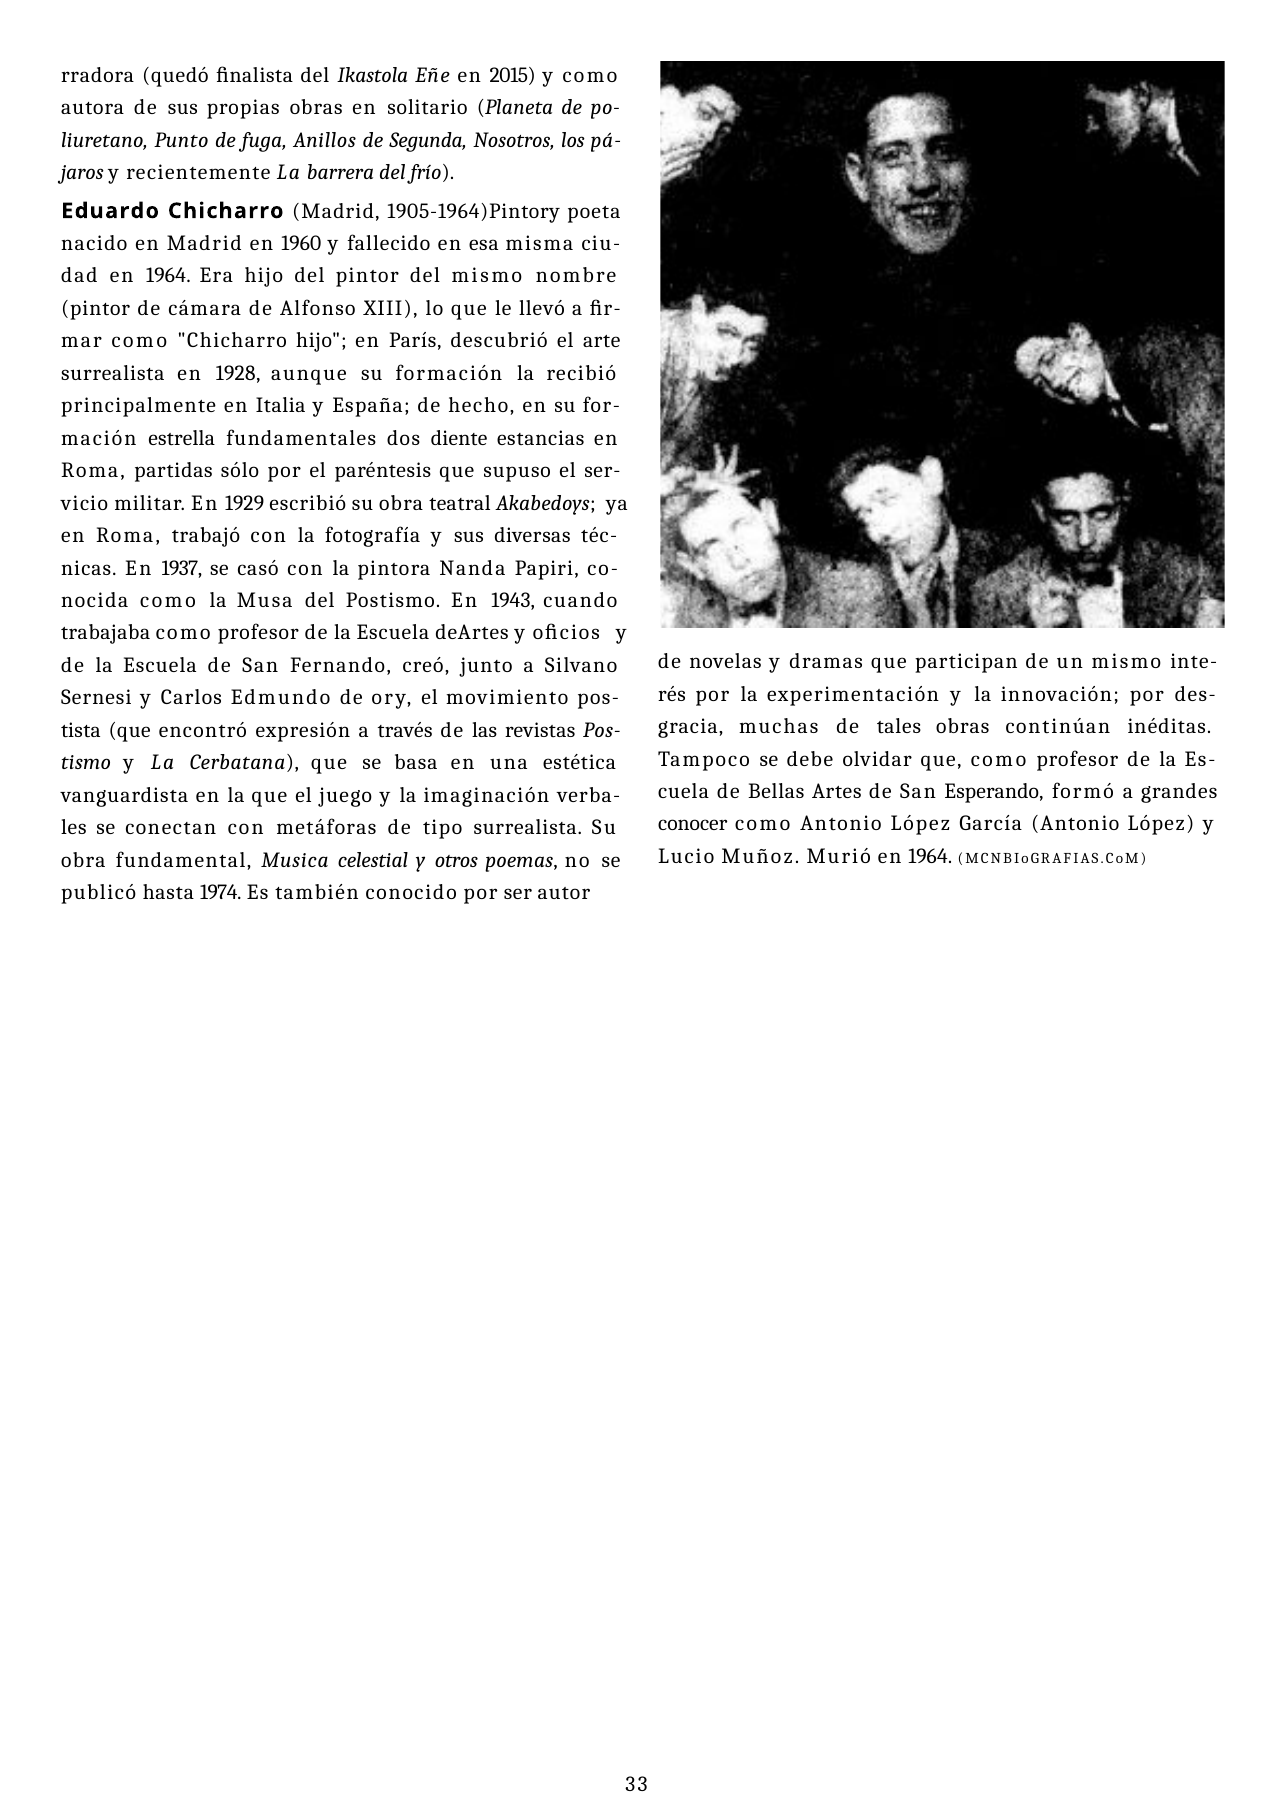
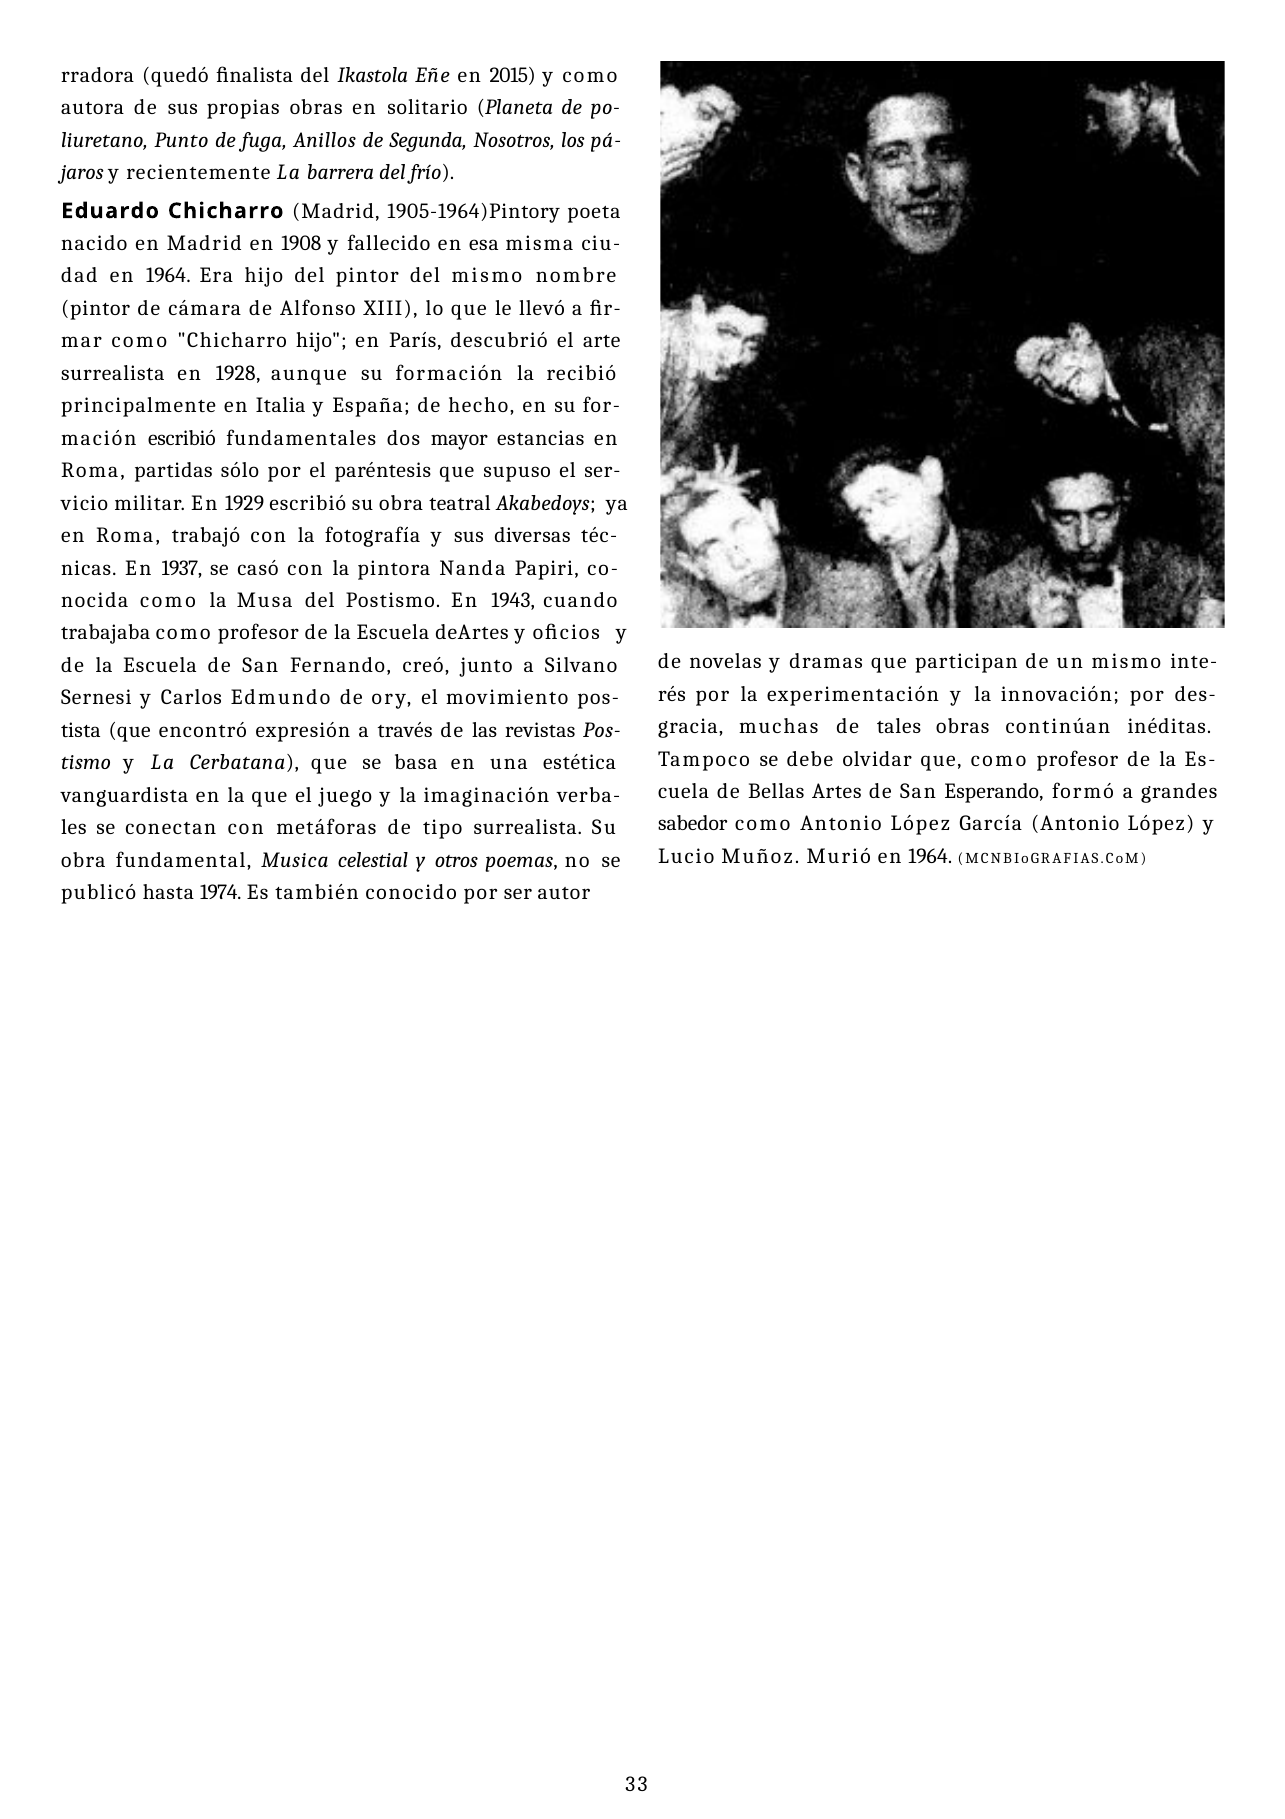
1960: 1960 -> 1908
mación estrella: estrella -> escribió
diente: diente -> mayor
conocer: conocer -> sabedor
